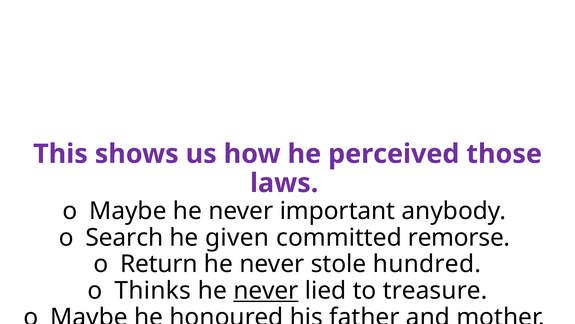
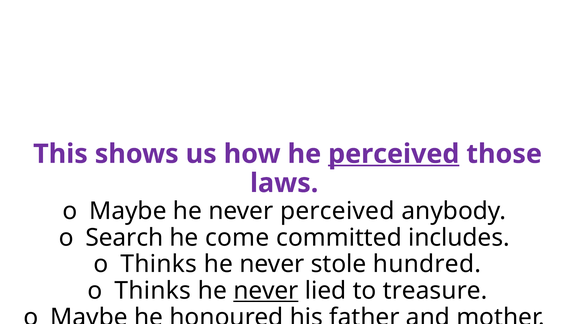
perceived at (394, 154) underline: none -> present
never important: important -> perceived
given: given -> come
remorse: remorse -> includes
Return at (159, 264): Return -> Thinks
